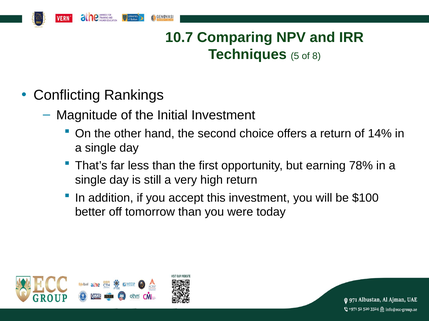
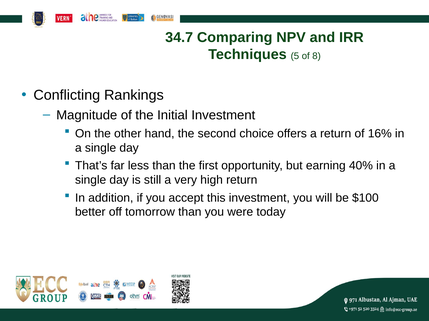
10.7: 10.7 -> 34.7
14%: 14% -> 16%
78%: 78% -> 40%
